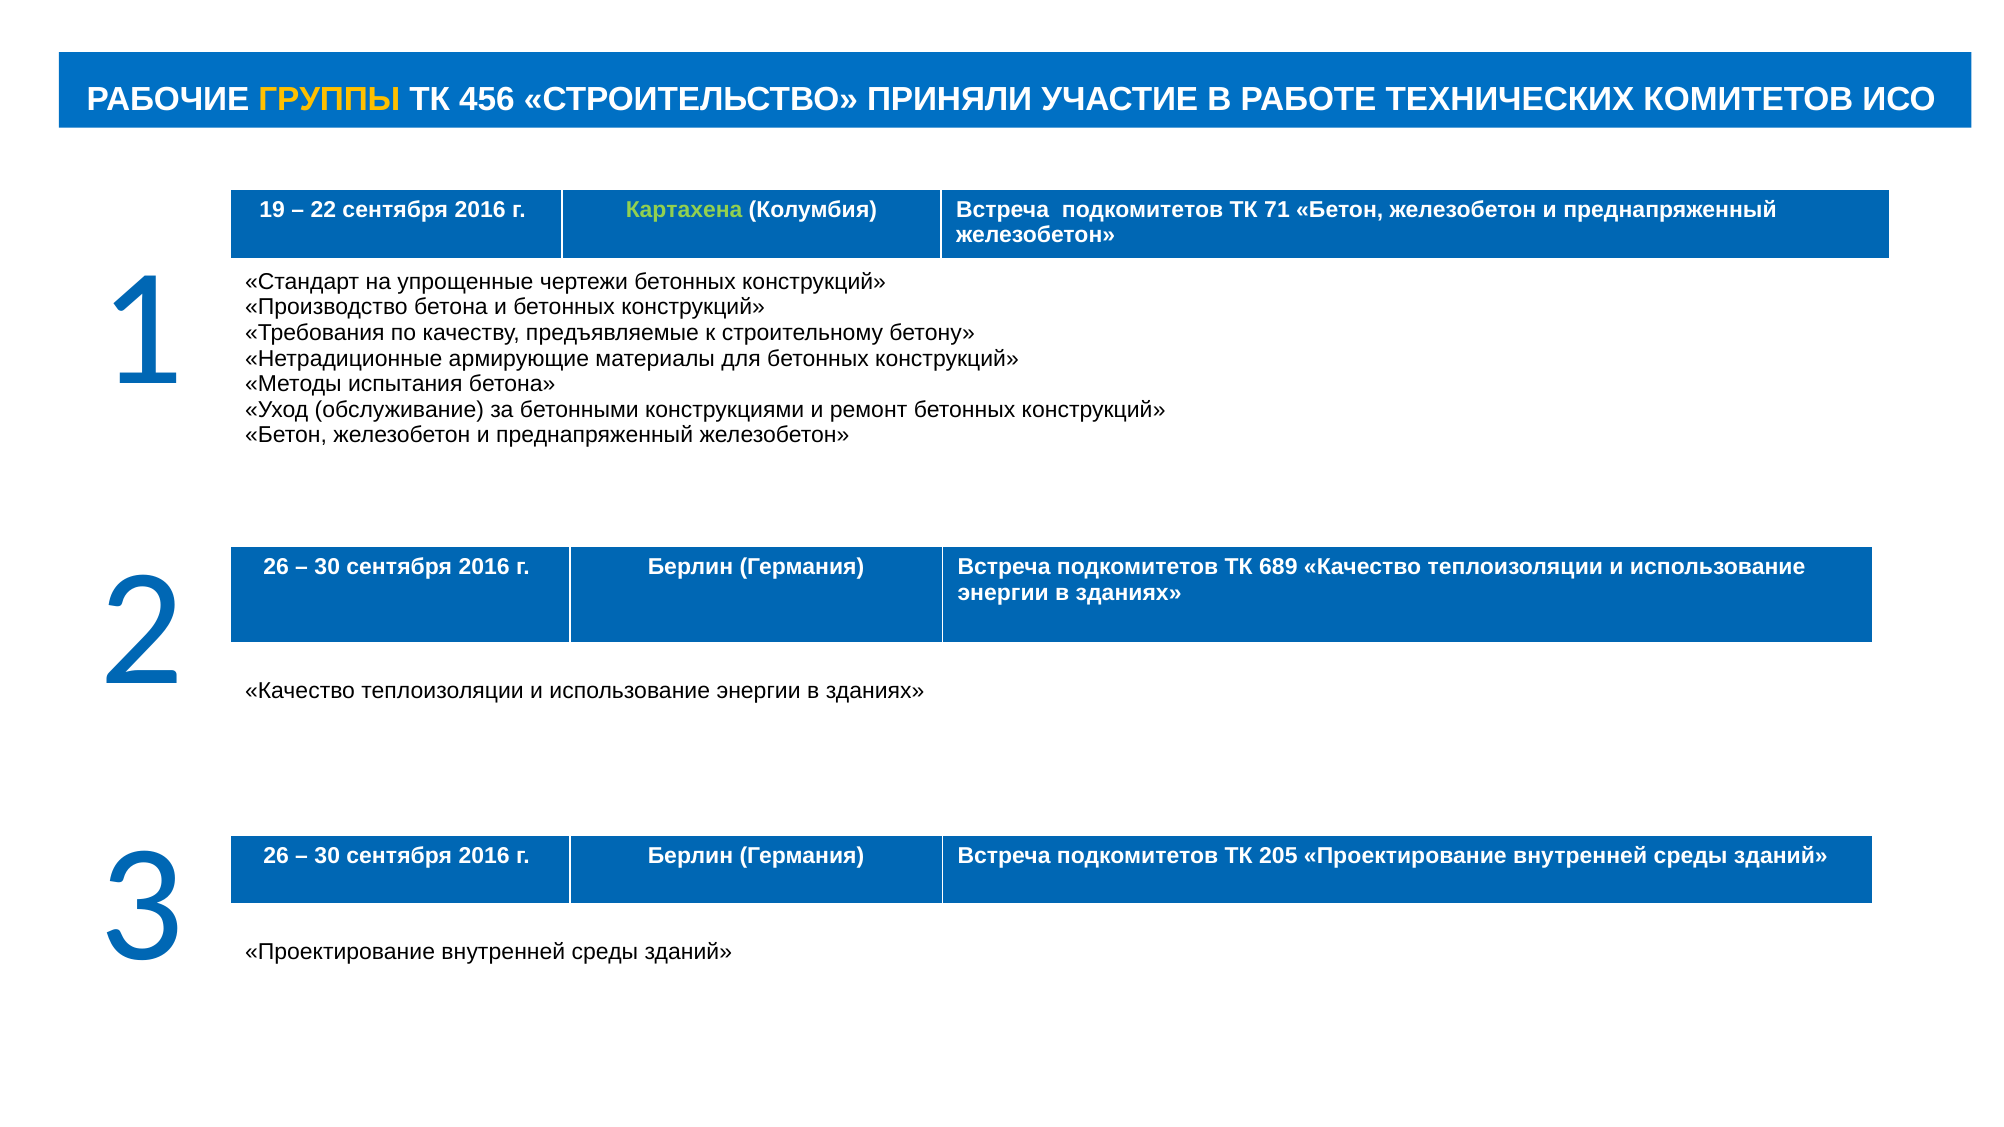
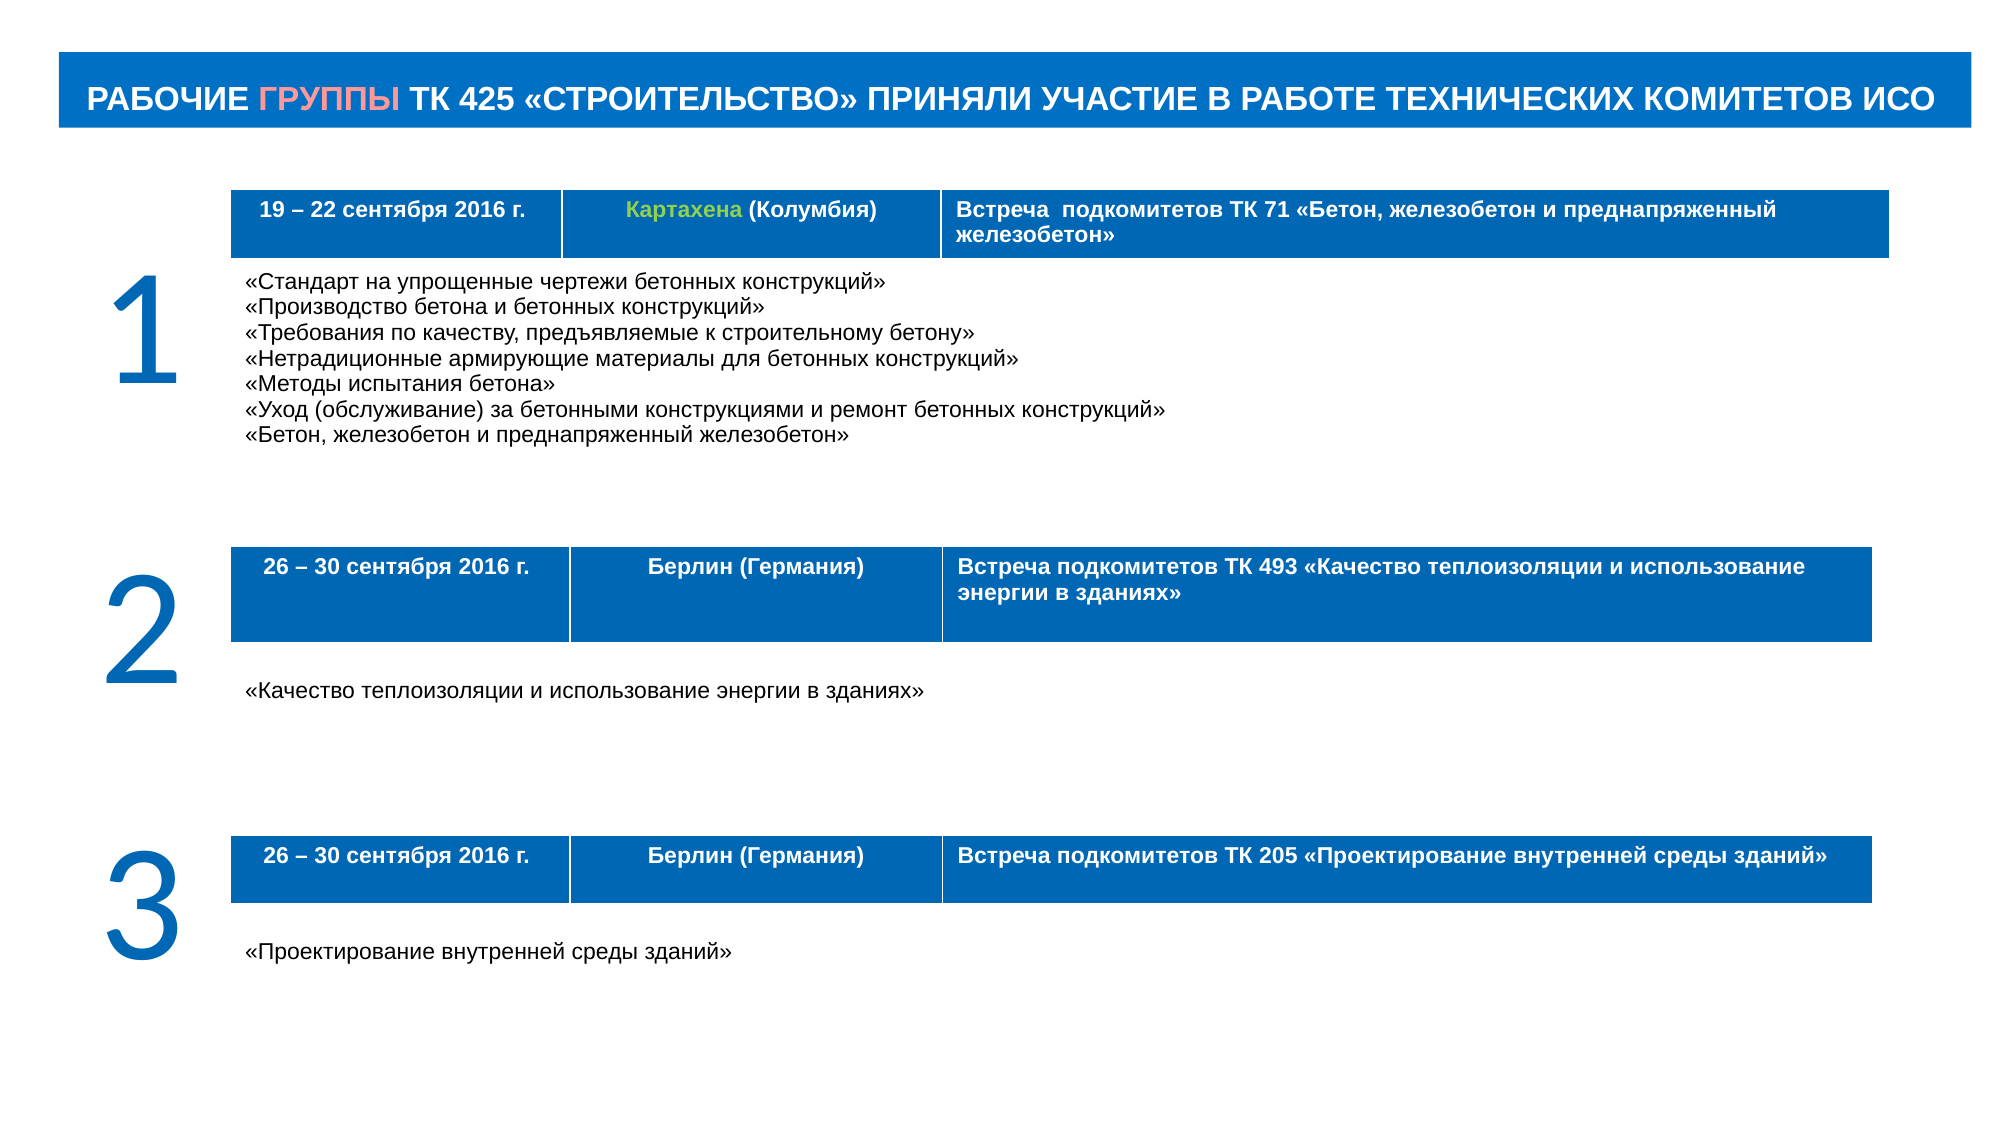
ГРУППЫ colour: yellow -> pink
456: 456 -> 425
689: 689 -> 493
